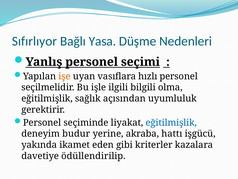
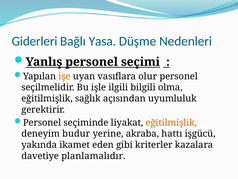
Sıfırlıyor: Sıfırlıyor -> Giderleri
hızlı: hızlı -> olur
eğitilmişlik at (171, 122) colour: blue -> orange
ödüllendirilip: ödüllendirilip -> planlamalıdır
